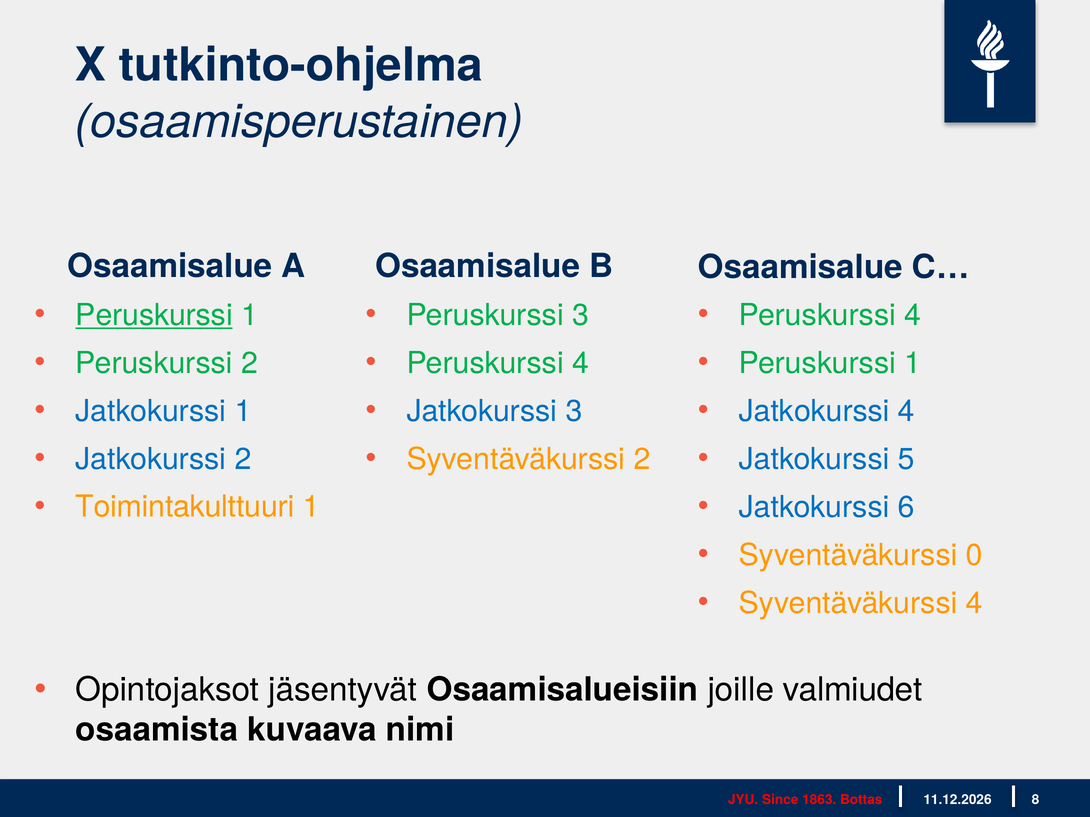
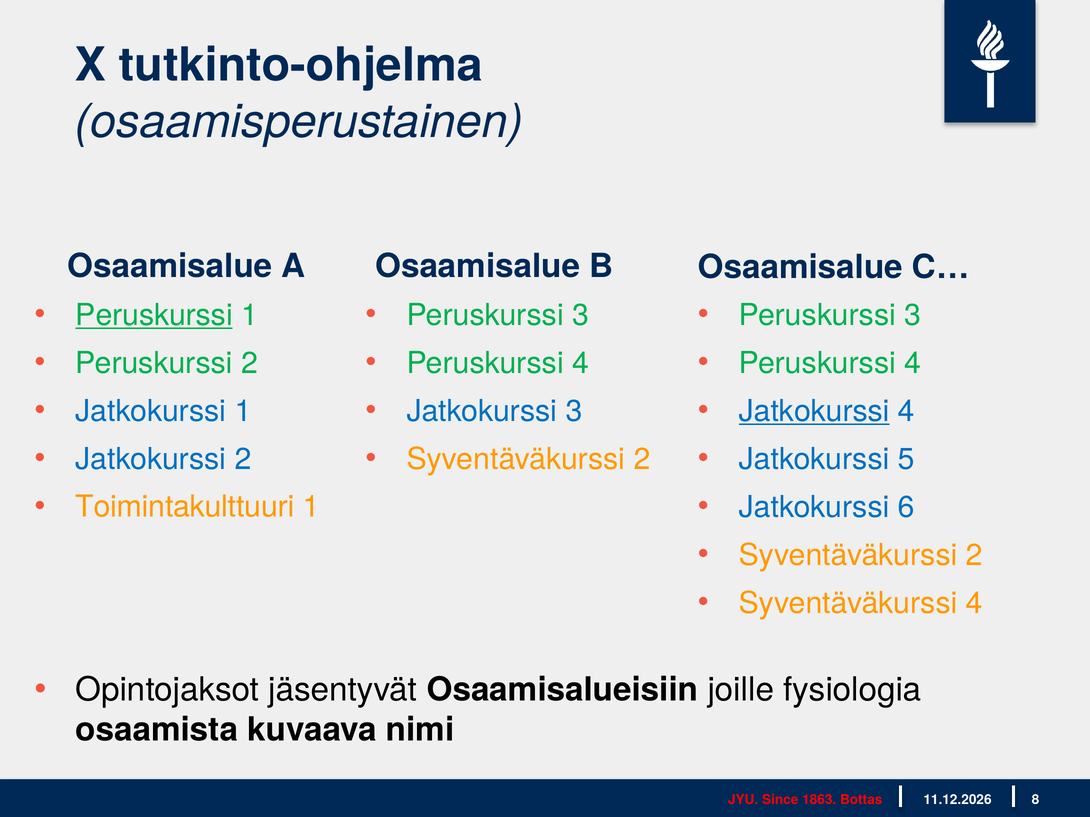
4 at (913, 315): 4 -> 3
1 at (913, 363): 1 -> 4
Jatkokurssi at (814, 411) underline: none -> present
0 at (974, 556): 0 -> 2
valmiudet: valmiudet -> fysiologia
